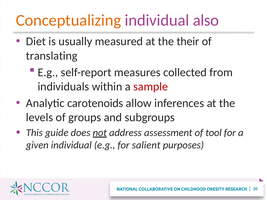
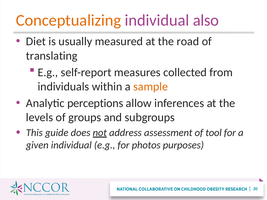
their: their -> road
sample colour: red -> orange
carotenoids: carotenoids -> perceptions
salient: salient -> photos
